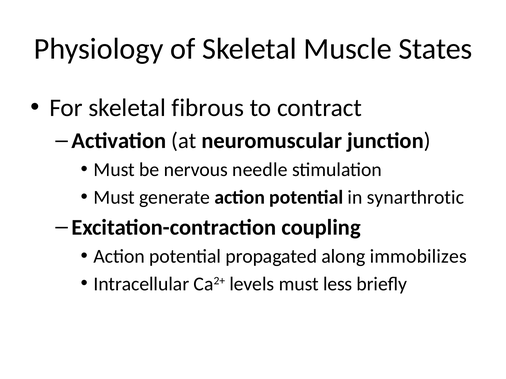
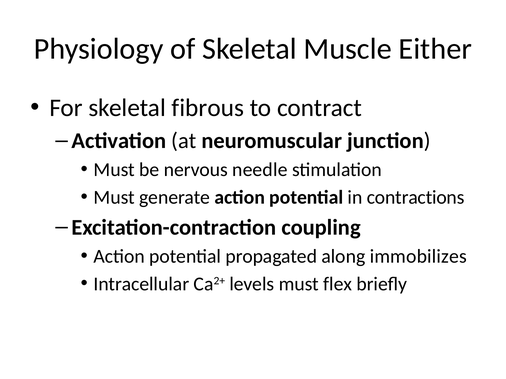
States: States -> Either
synarthrotic: synarthrotic -> contractions
less: less -> flex
